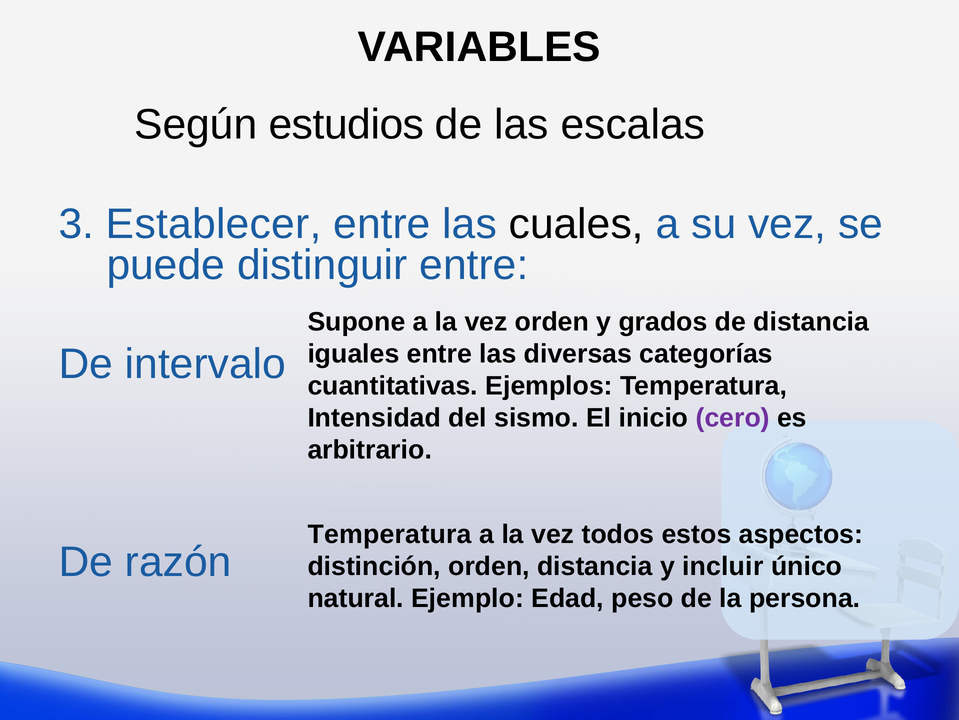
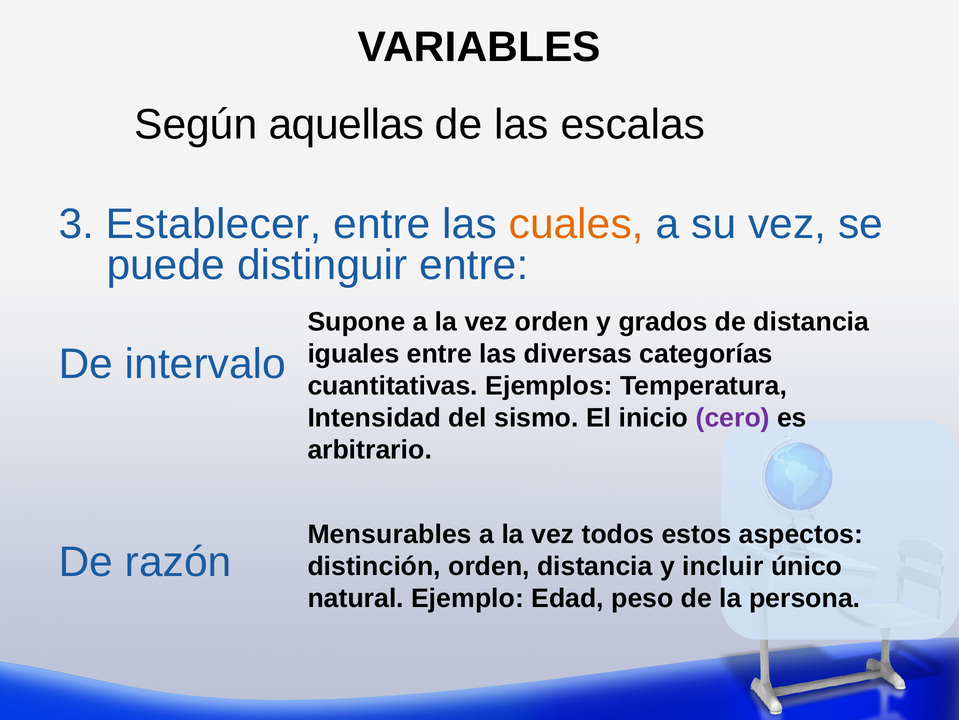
estudios: estudios -> aquellas
cuales colour: black -> orange
Temperatura at (390, 534): Temperatura -> Mensurables
